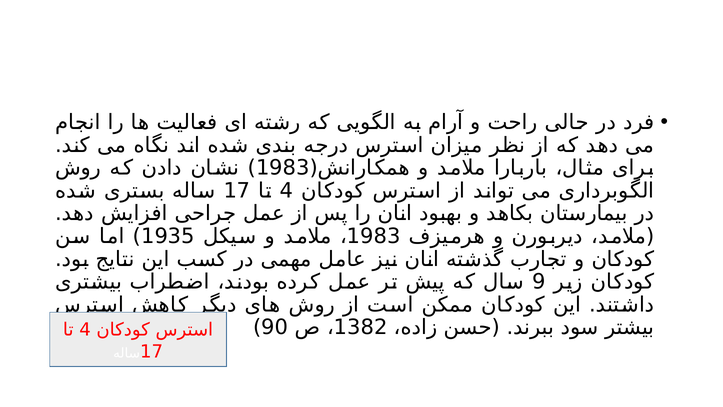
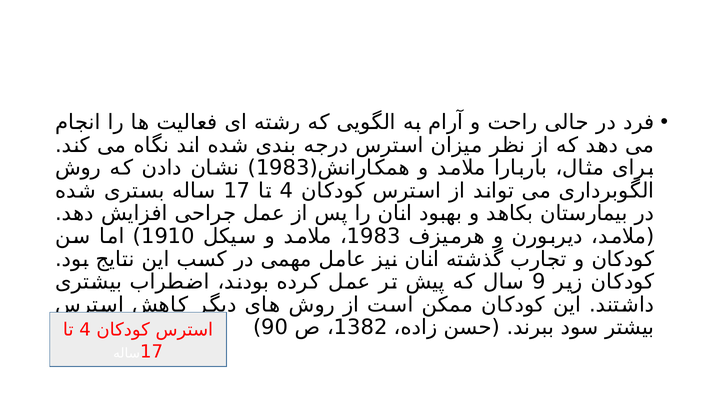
1935: 1935 -> 1910
